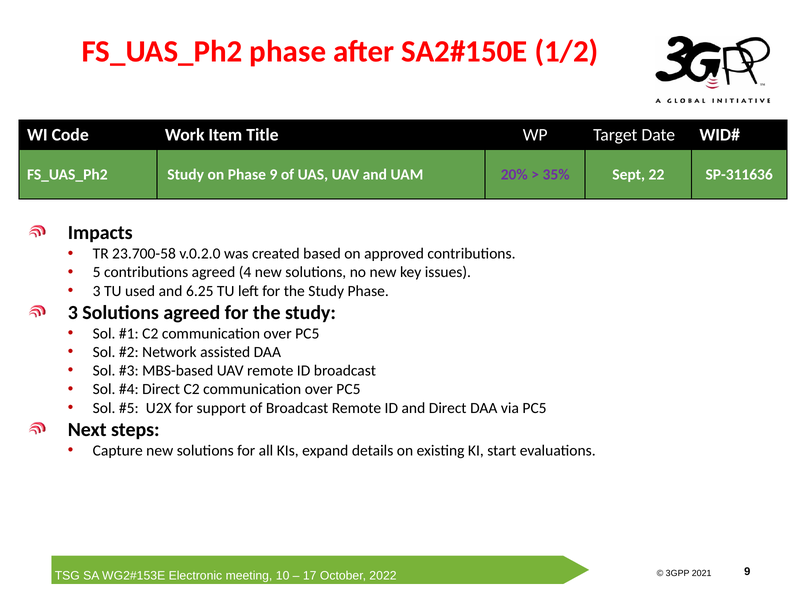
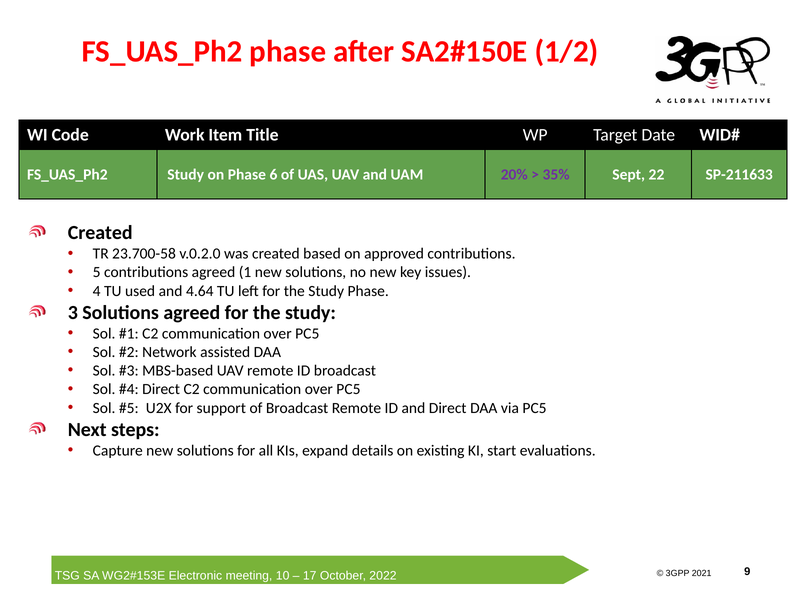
Phase 9: 9 -> 6
SP-311636: SP-311636 -> SP-211633
Impacts at (100, 233): Impacts -> Created
4: 4 -> 1
3 at (97, 291): 3 -> 4
6.25: 6.25 -> 4.64
